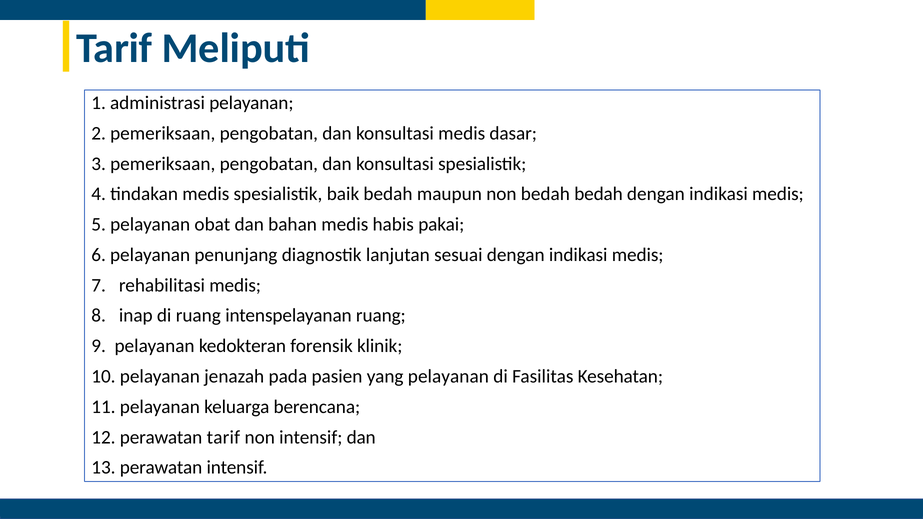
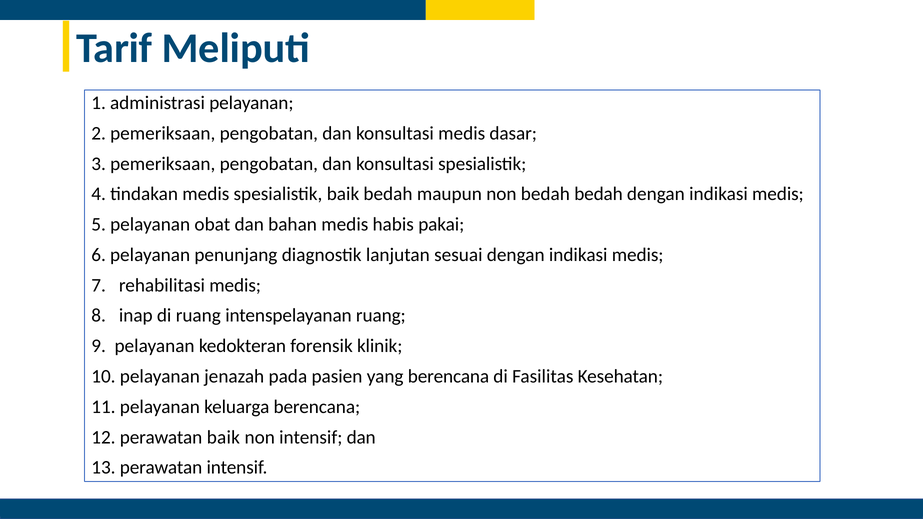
yang pelayanan: pelayanan -> berencana
tarif at (223, 437): tarif -> baik
